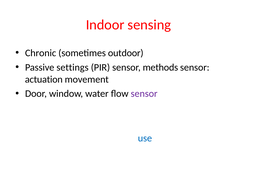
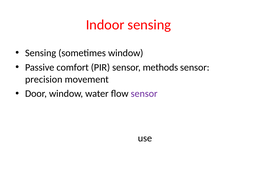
Chronic at (41, 53): Chronic -> Sensing
sometimes outdoor: outdoor -> window
settings: settings -> comfort
actuation: actuation -> precision
use colour: blue -> black
